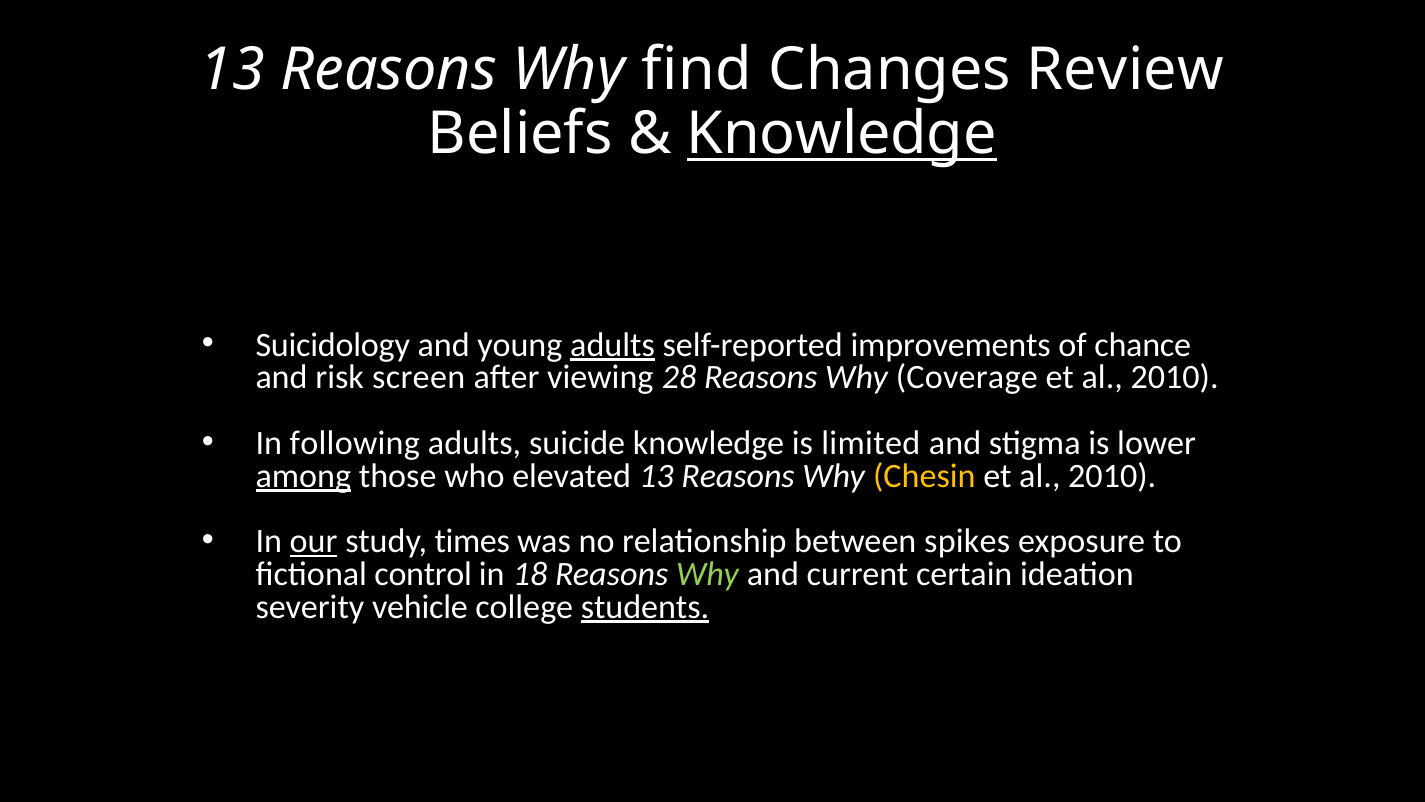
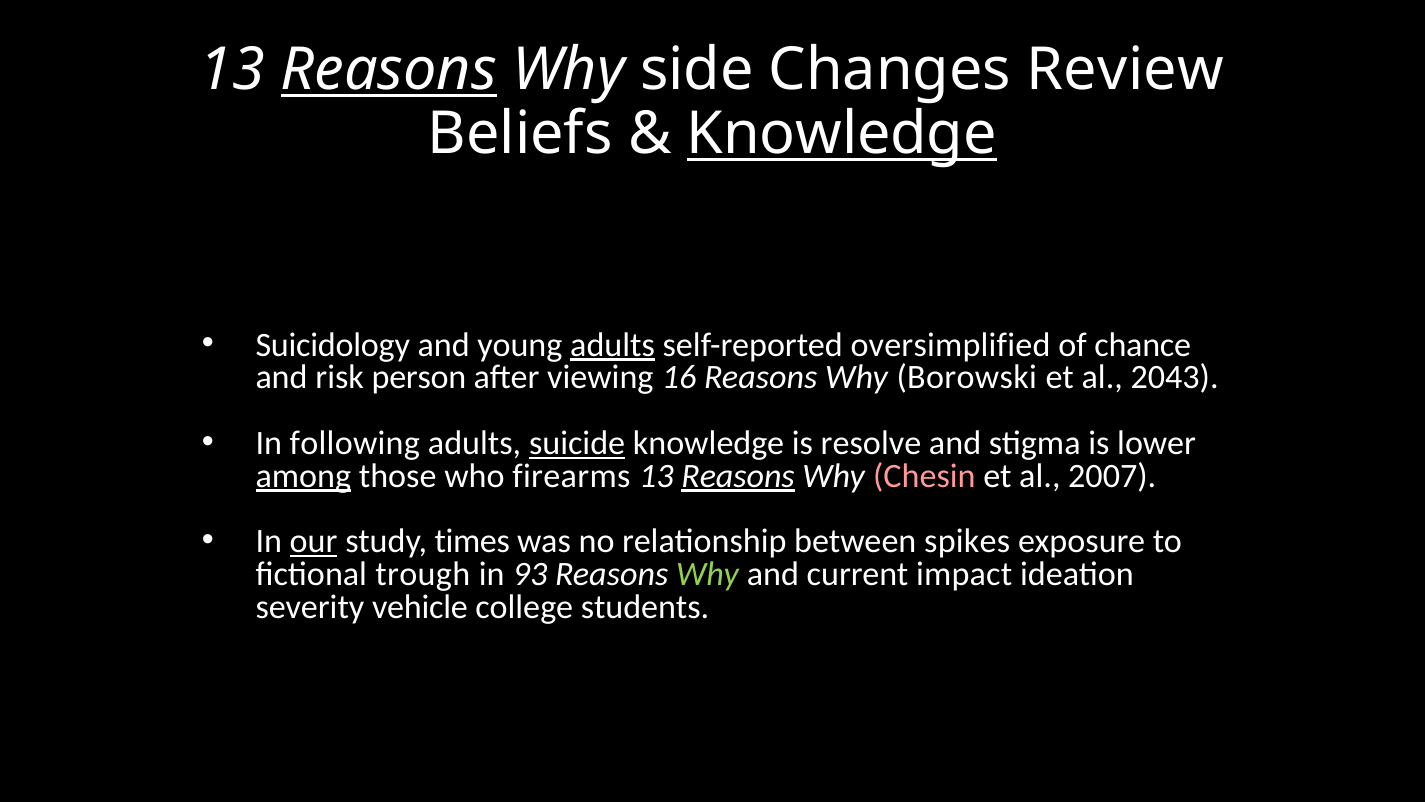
Reasons at (389, 70) underline: none -> present
find: find -> side
improvements: improvements -> oversimplified
screen: screen -> person
28: 28 -> 16
Coverage: Coverage -> Borowski
2010 at (1175, 377): 2010 -> 2043
suicide underline: none -> present
limited: limited -> resolve
elevated: elevated -> firearms
Reasons at (738, 476) underline: none -> present
Chesin colour: yellow -> pink
2010 at (1112, 476): 2010 -> 2007
control: control -> trough
18: 18 -> 93
certain: certain -> impact
students underline: present -> none
